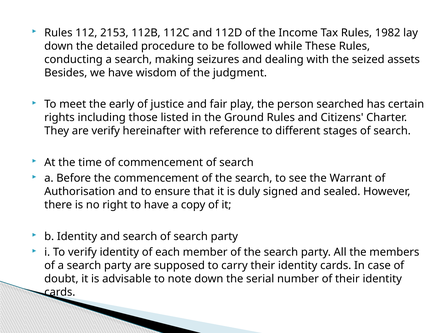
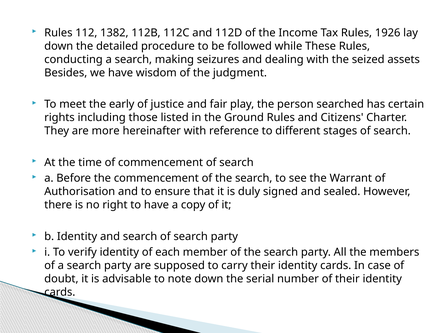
2153: 2153 -> 1382
1982: 1982 -> 1926
are verify: verify -> more
